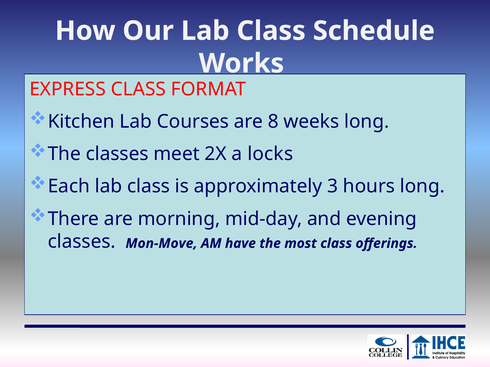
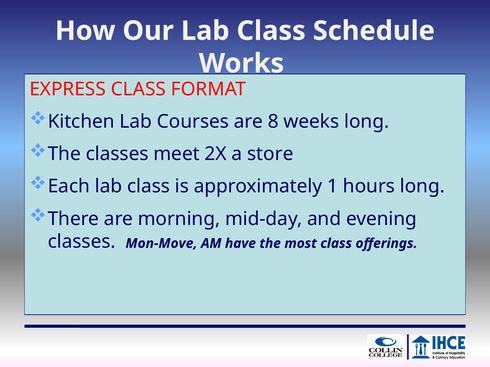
locks: locks -> store
3: 3 -> 1
